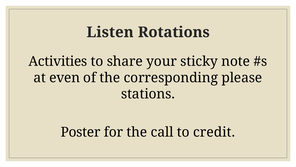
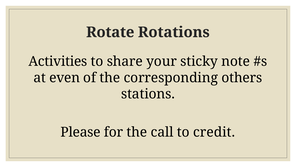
Listen: Listen -> Rotate
please: please -> others
Poster: Poster -> Please
